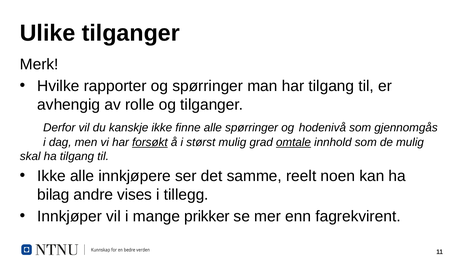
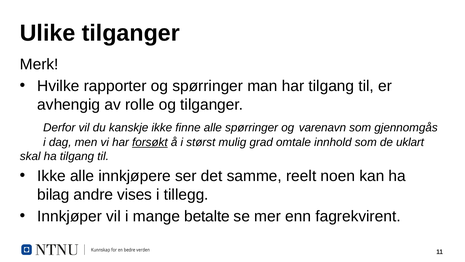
hodenivå: hodenivå -> varenavn
omtale underline: present -> none
de mulig: mulig -> uklart
prikker: prikker -> betalte
